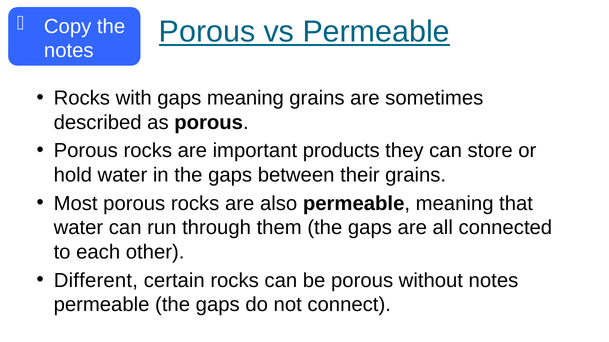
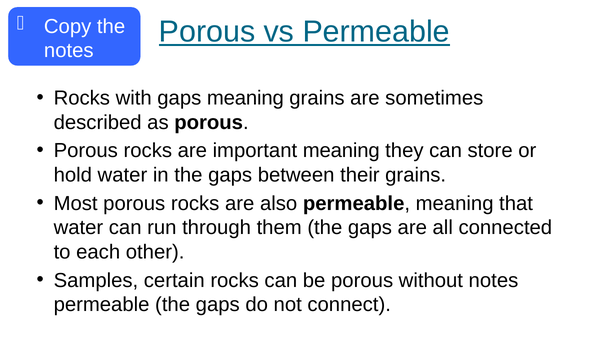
important products: products -> meaning
Different: Different -> Samples
